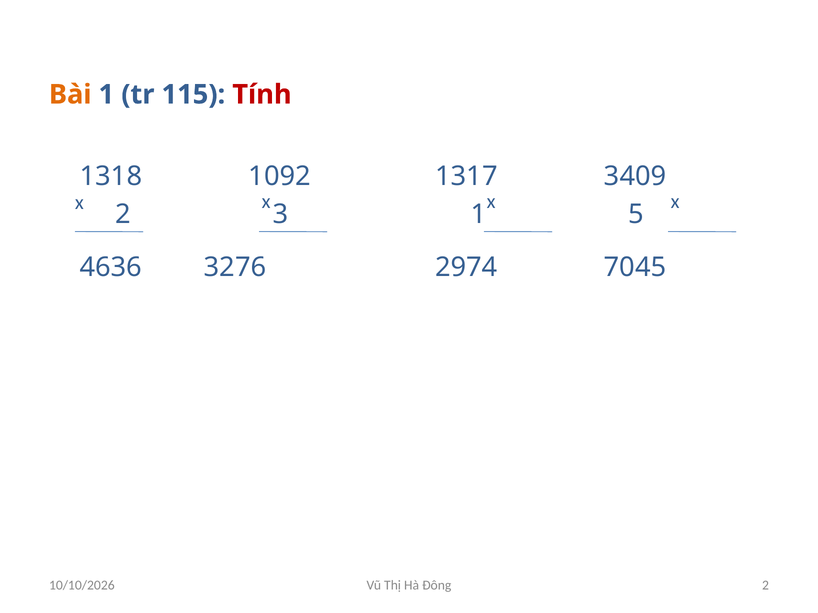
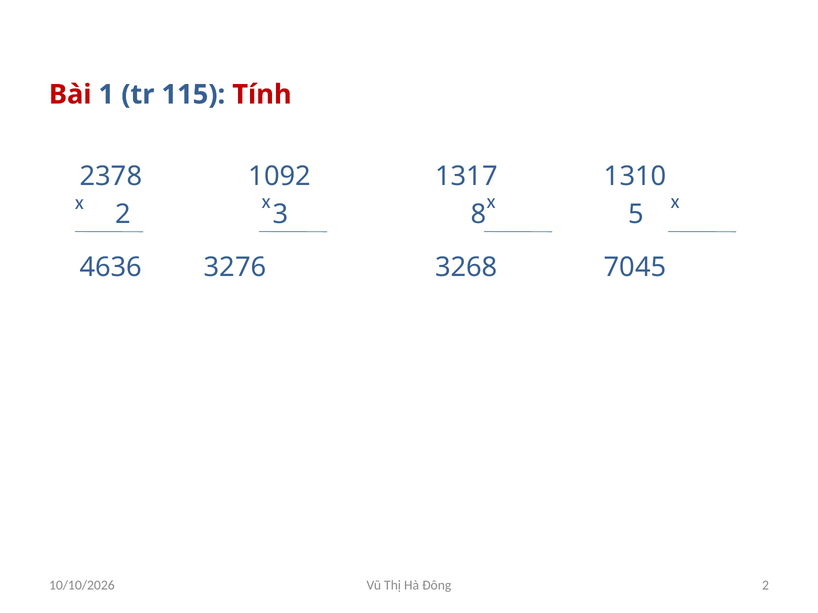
Bài colour: orange -> red
1318: 1318 -> 2378
3409: 3409 -> 1310
3 1: 1 -> 8
2974: 2974 -> 3268
